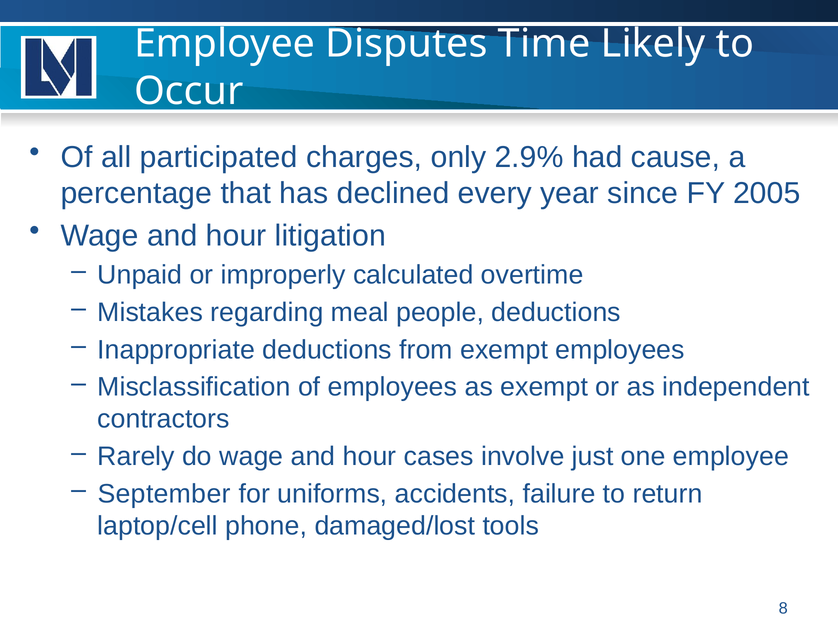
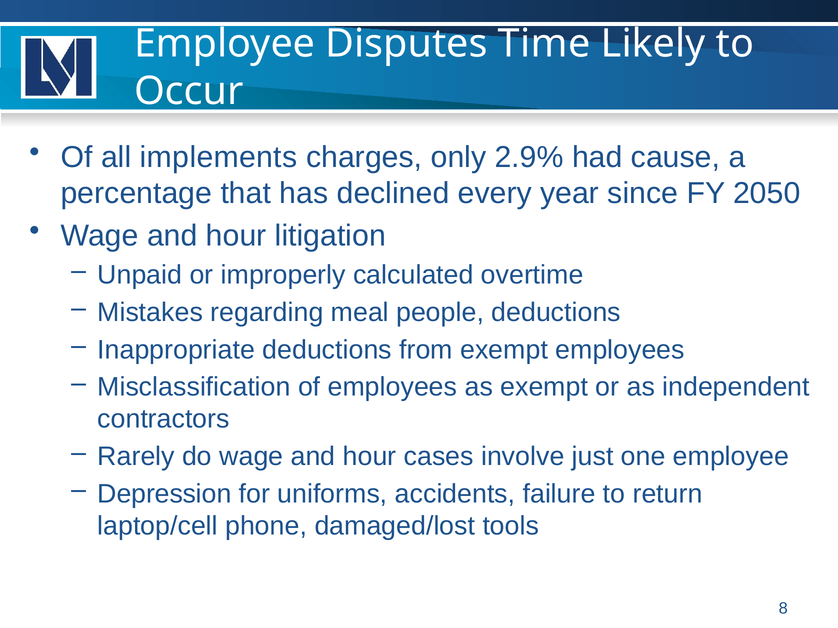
participated: participated -> implements
2005: 2005 -> 2050
September: September -> Depression
